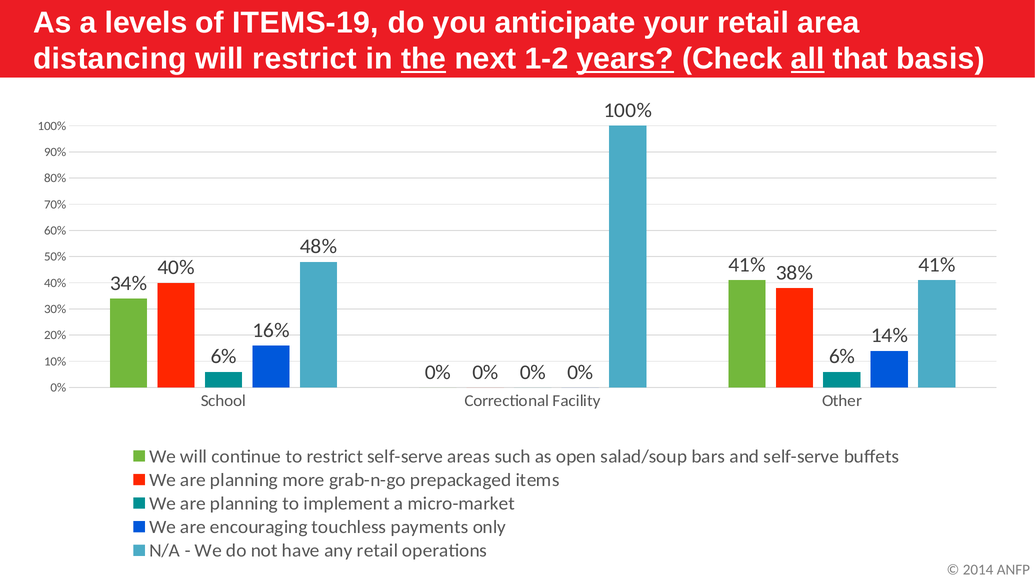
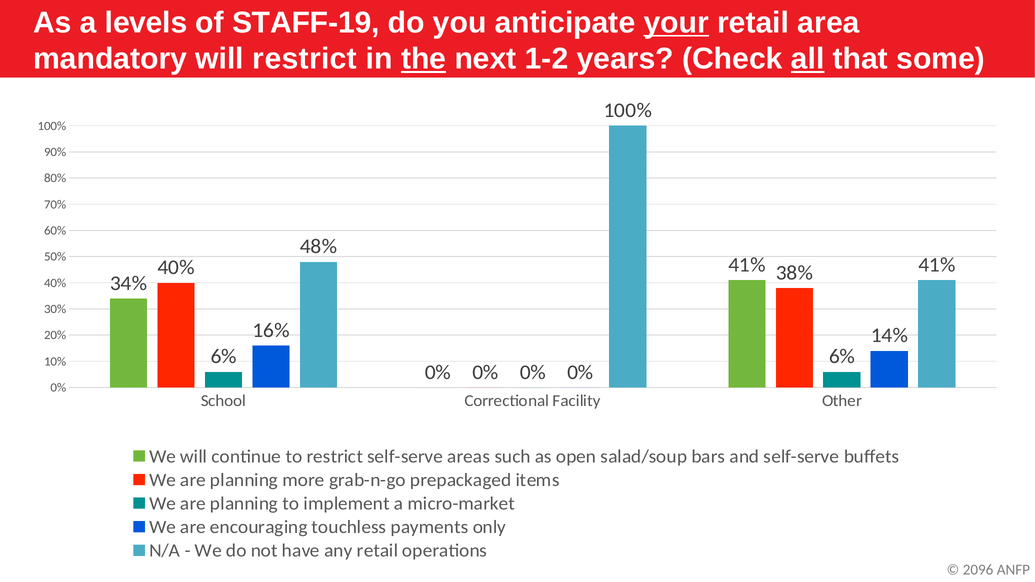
ITEMS-19: ITEMS-19 -> STAFF-19
your underline: none -> present
distancing: distancing -> mandatory
years underline: present -> none
basis: basis -> some
2014: 2014 -> 2096
